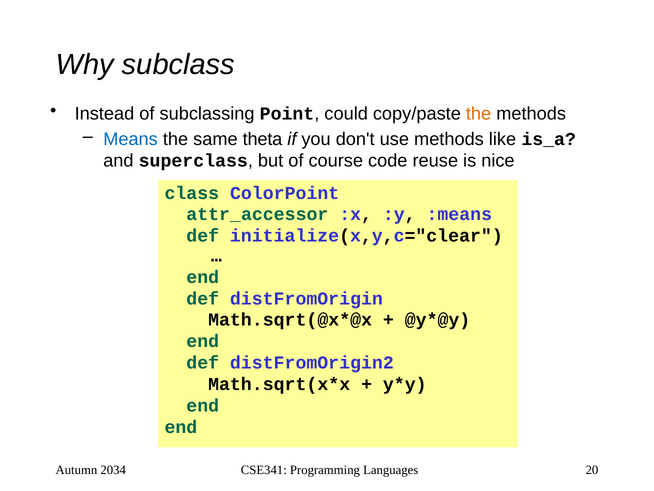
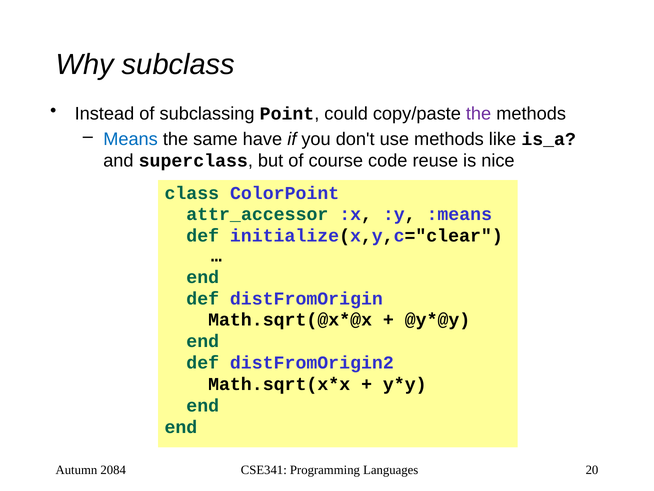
the at (479, 114) colour: orange -> purple
theta: theta -> have
2034: 2034 -> 2084
